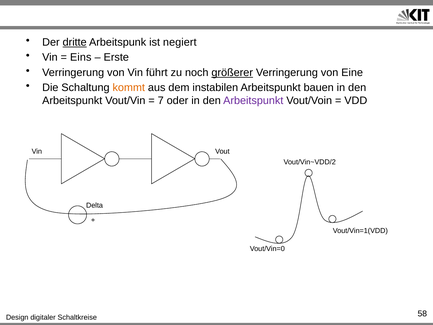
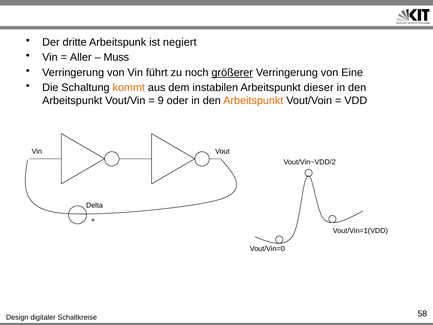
dritte underline: present -> none
Eins: Eins -> Aller
Erste: Erste -> Muss
bauen: bauen -> dieser
7: 7 -> 9
Arbeitspunkt at (253, 101) colour: purple -> orange
